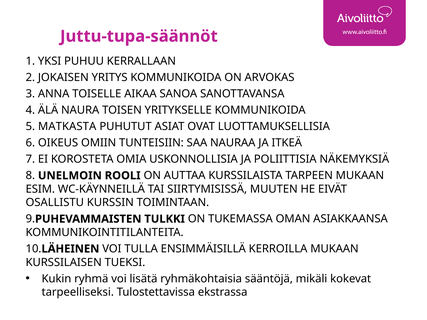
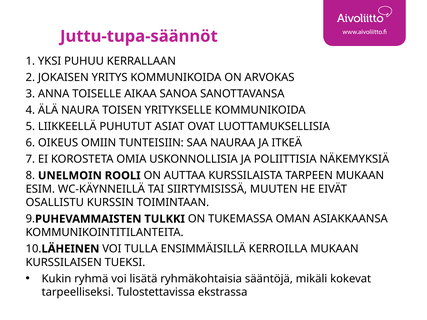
MATKASTA: MATKASTA -> LIIKKEELLÄ
